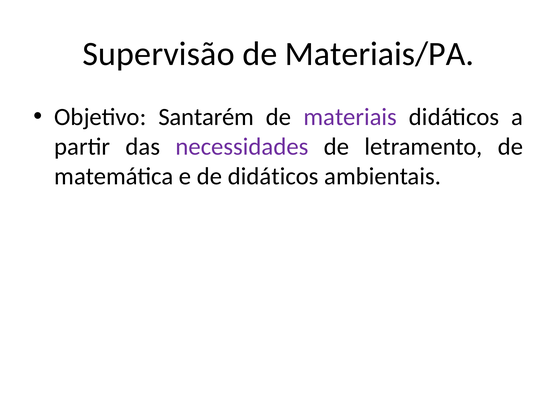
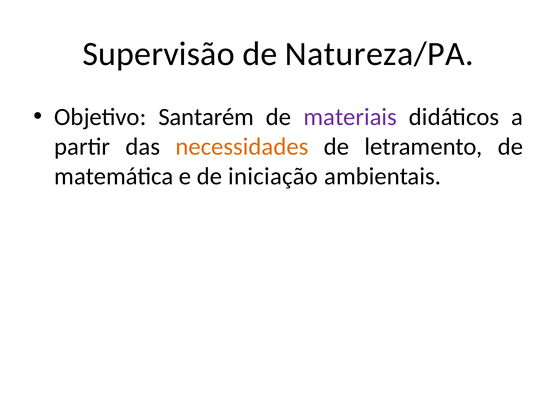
Materiais/PA: Materiais/PA -> Natureza/PA
necessidades colour: purple -> orange
de didáticos: didáticos -> iniciação
